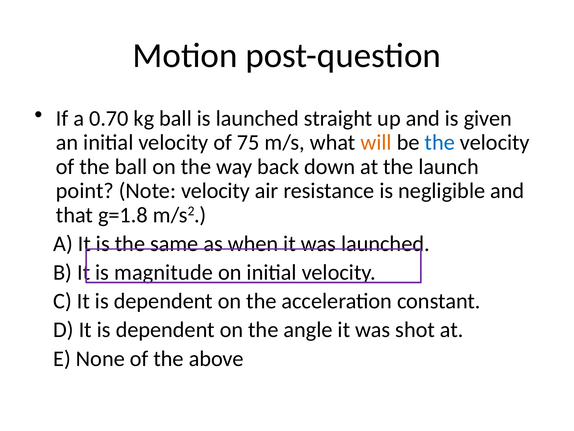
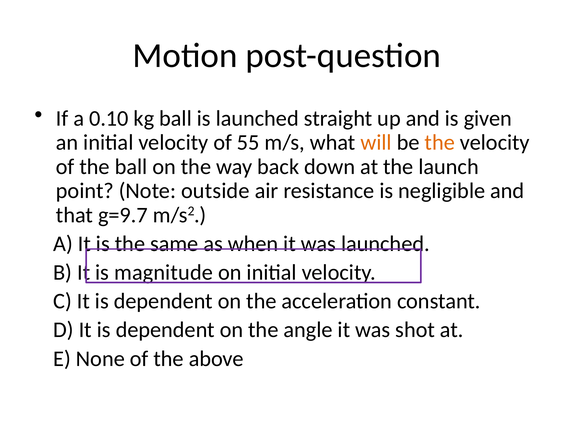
0.70: 0.70 -> 0.10
75: 75 -> 55
the at (440, 142) colour: blue -> orange
Note velocity: velocity -> outside
g=1.8: g=1.8 -> g=9.7
